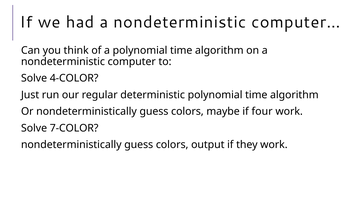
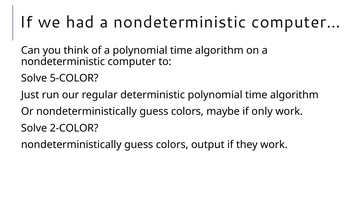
4-COLOR: 4-COLOR -> 5-COLOR
four: four -> only
7-COLOR: 7-COLOR -> 2-COLOR
